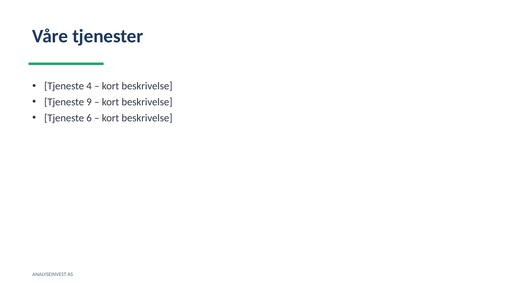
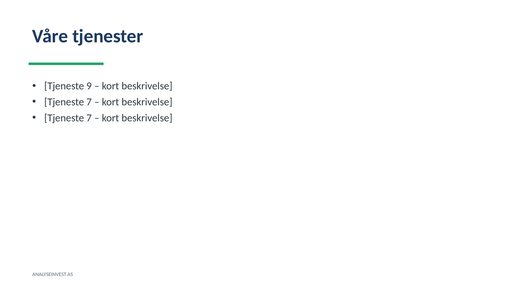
4: 4 -> 9
9 at (89, 102): 9 -> 7
6 at (89, 118): 6 -> 7
